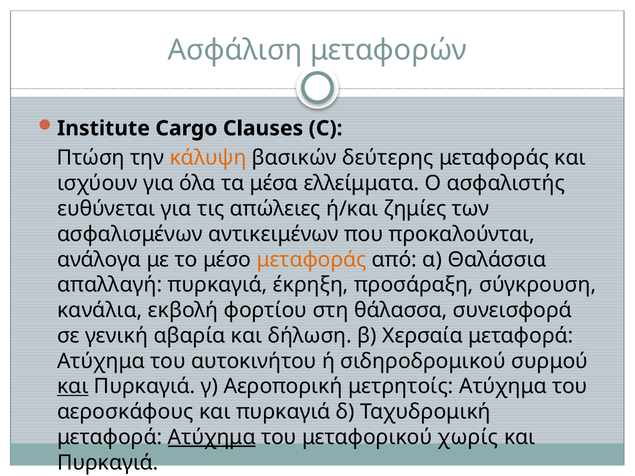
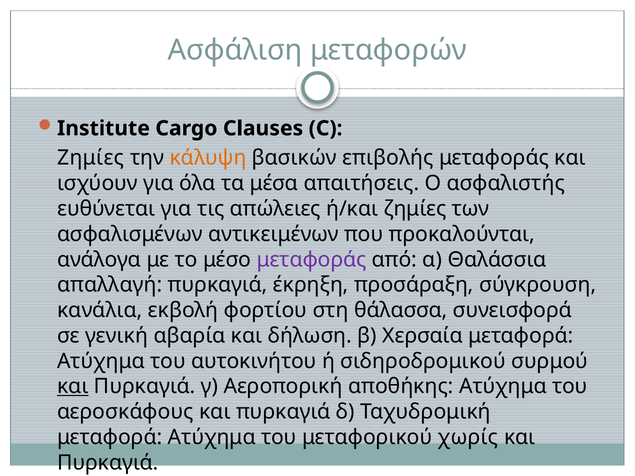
Πτώση at (91, 158): Πτώση -> Ζημίες
δεύτερης: δεύτερης -> επιβολής
ελλείμματα: ελλείμματα -> απαιτήσεις
μεταφοράς at (312, 260) colour: orange -> purple
μετρητοίς: μετρητοίς -> αποθήκης
Ατύχημα at (212, 437) underline: present -> none
